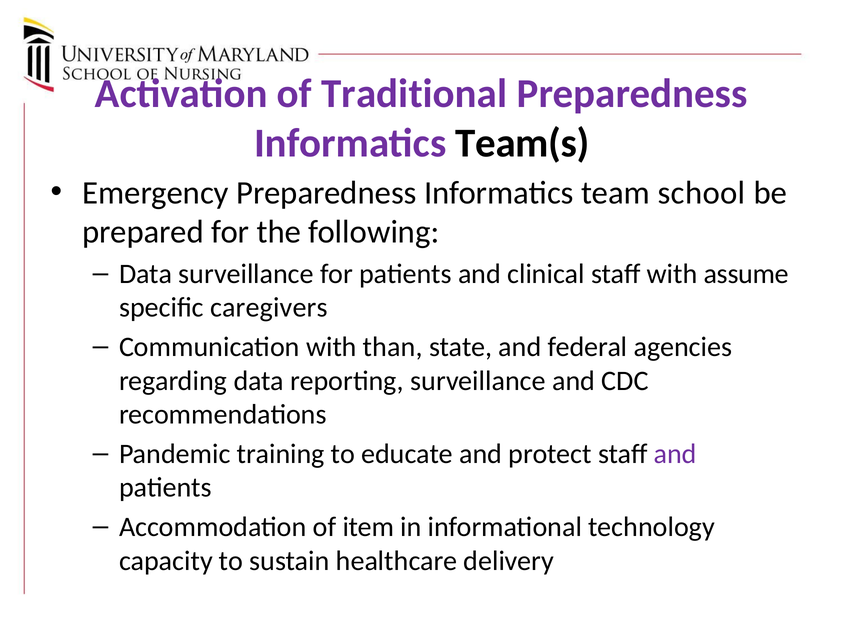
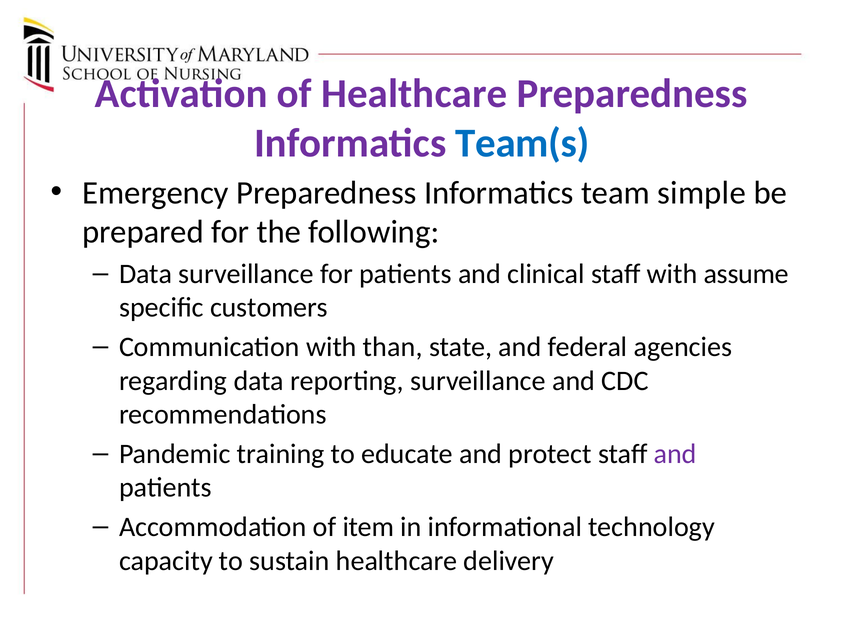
of Traditional: Traditional -> Healthcare
Team(s colour: black -> blue
school: school -> simple
caregivers: caregivers -> customers
